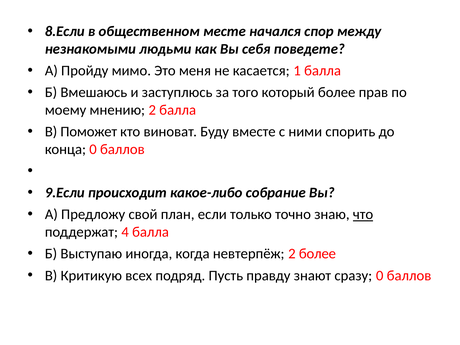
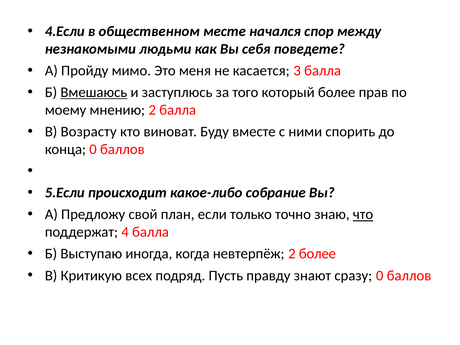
8.Если: 8.Если -> 4.Если
1: 1 -> 3
Вмешаюсь underline: none -> present
Поможет: Поможет -> Возрасту
9.Если: 9.Если -> 5.Если
